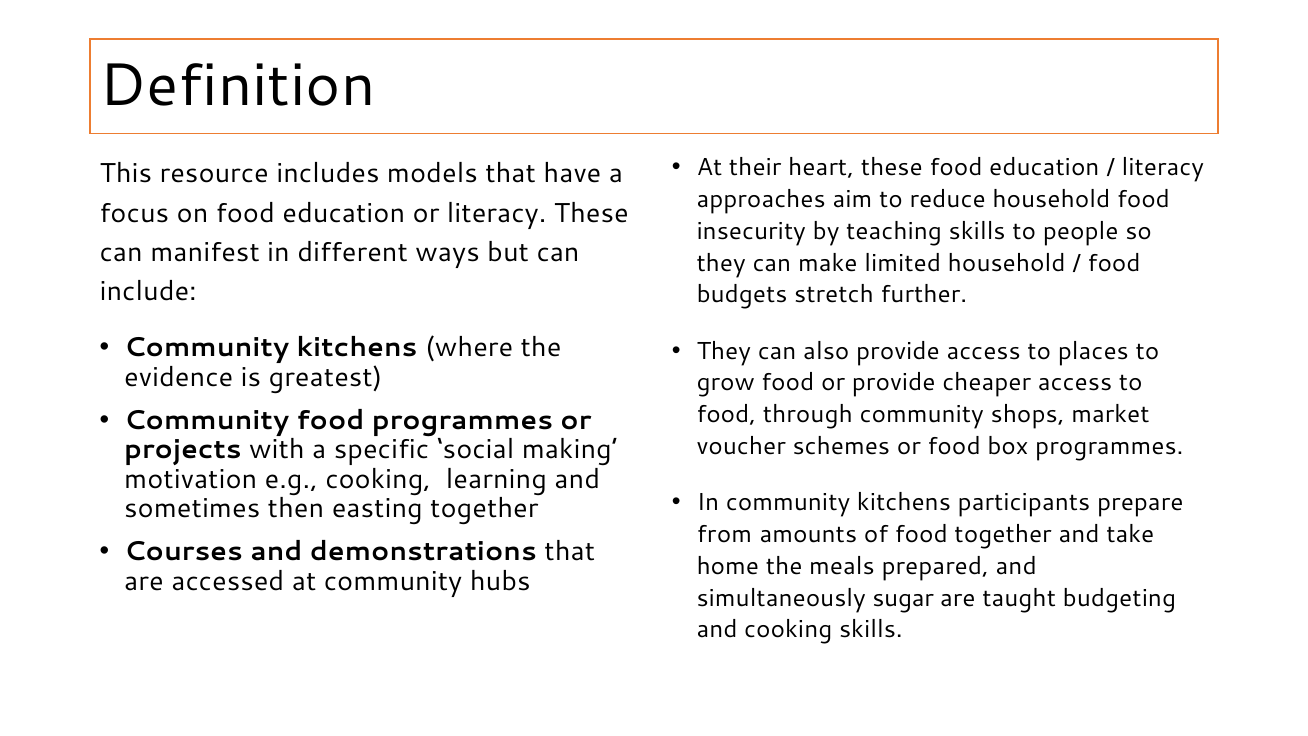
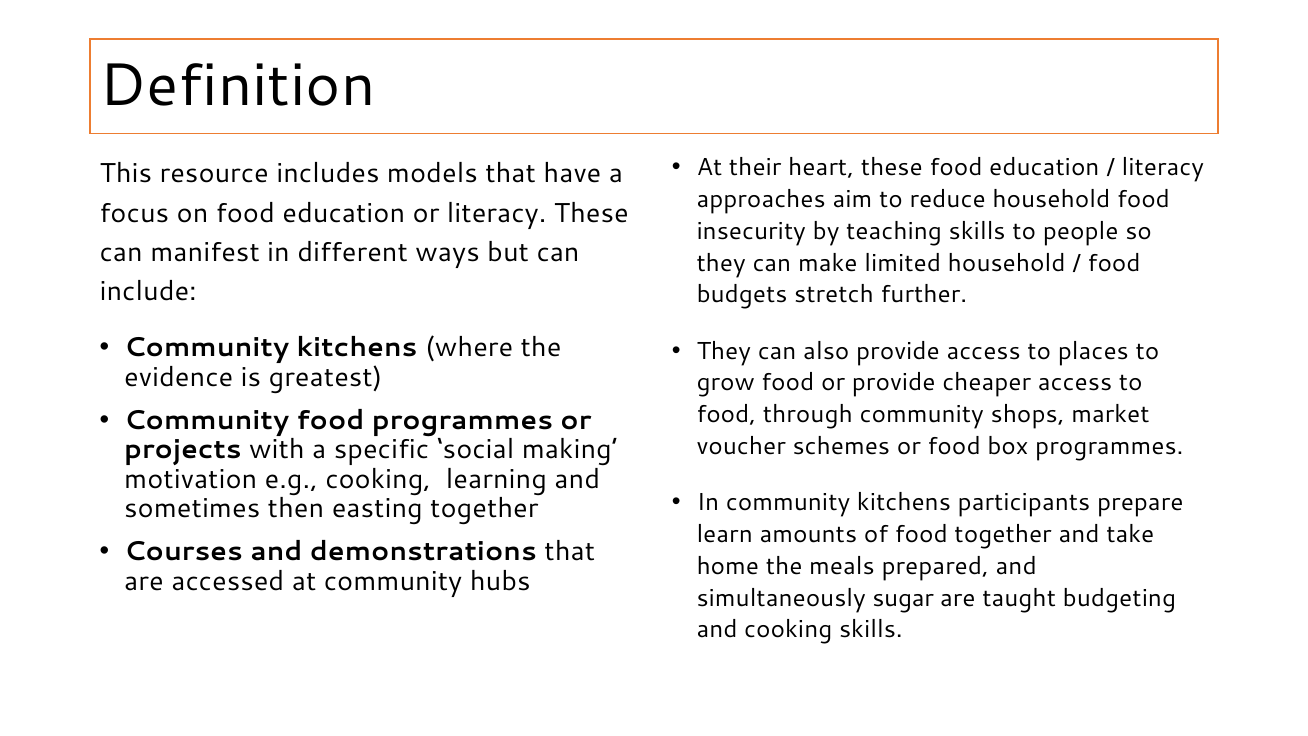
from: from -> learn
